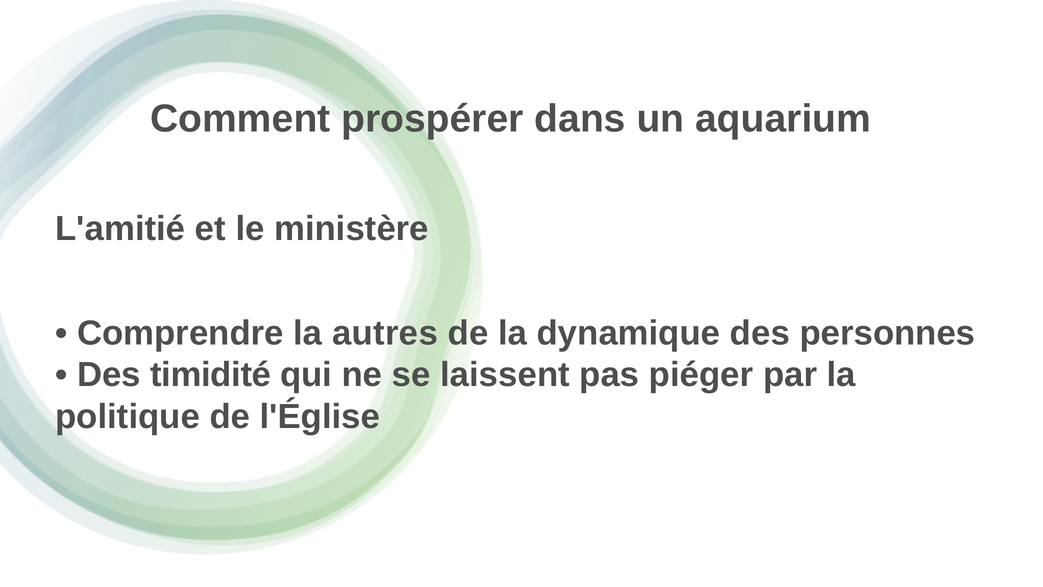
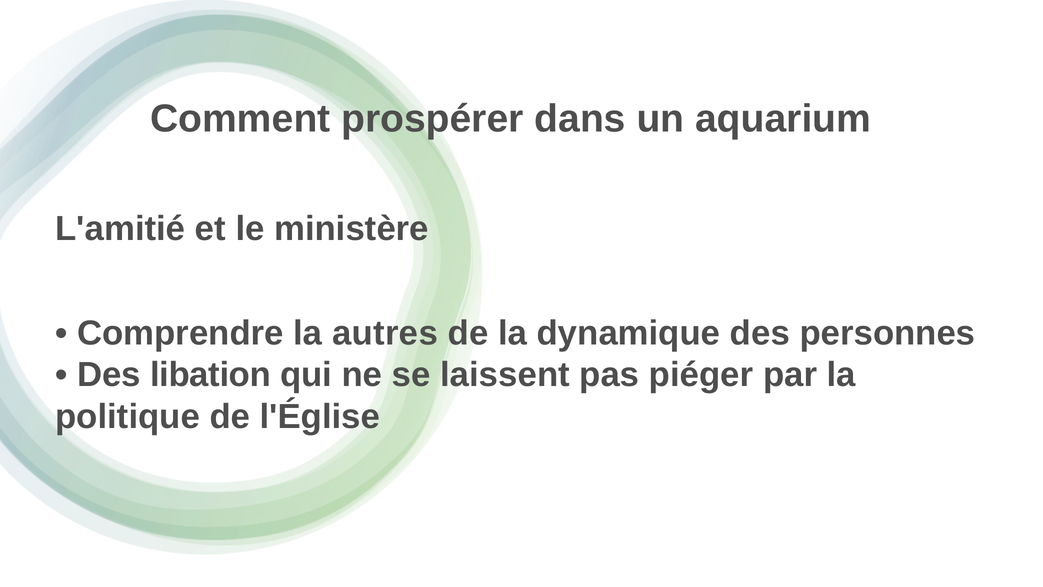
timidité: timidité -> libation
